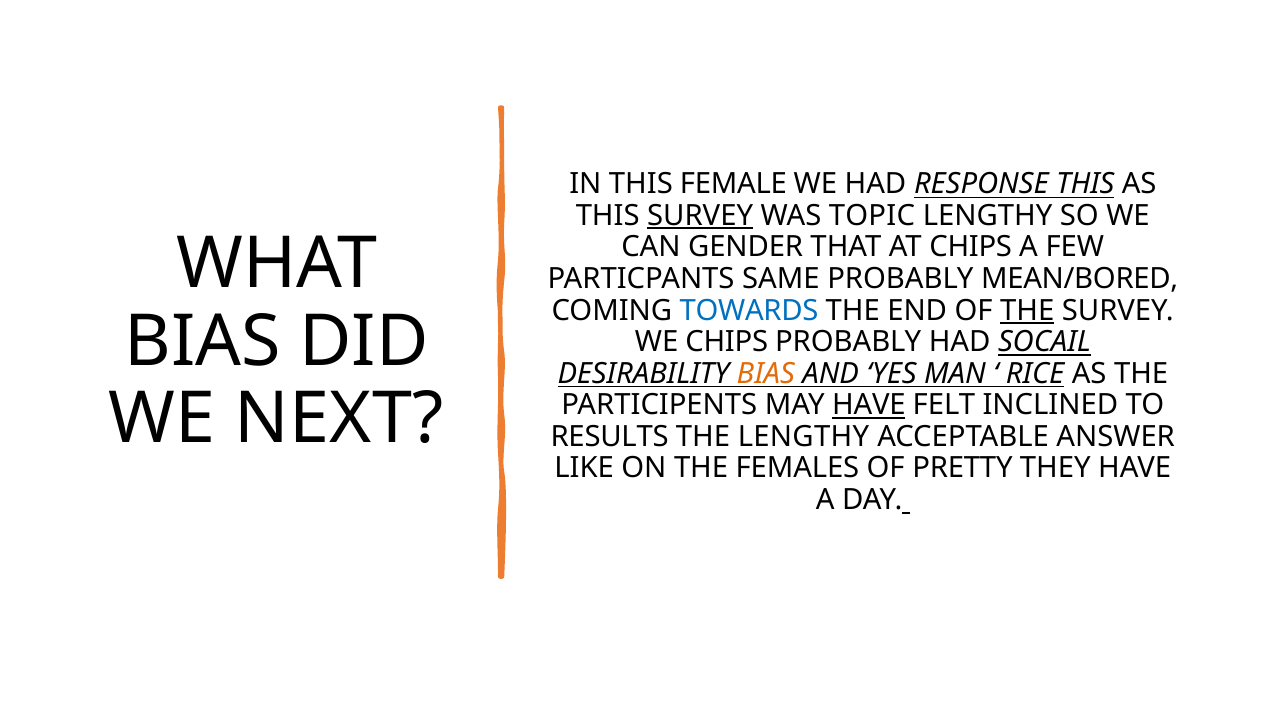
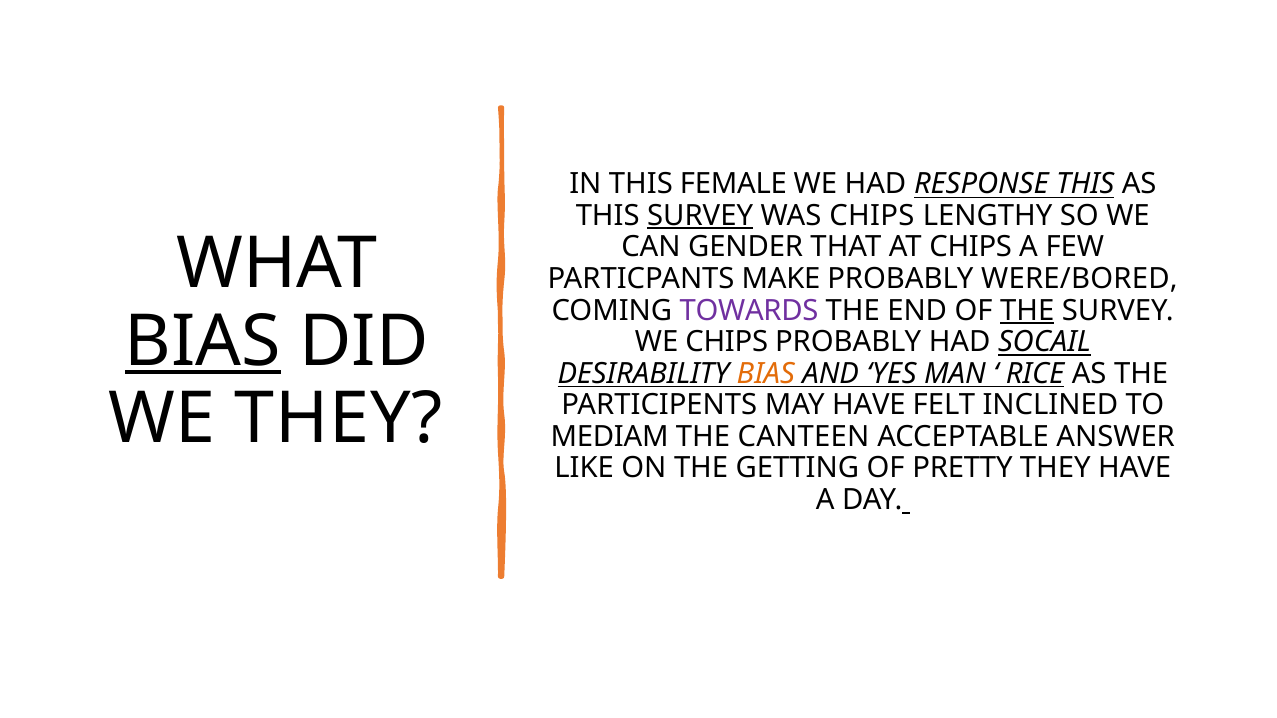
WAS TOPIC: TOPIC -> CHIPS
SAME: SAME -> MAKE
MEAN/BORED: MEAN/BORED -> WERE/BORED
TOWARDS colour: blue -> purple
BIAS at (203, 341) underline: none -> present
HAVE at (869, 405) underline: present -> none
WE NEXT: NEXT -> THEY
RESULTS: RESULTS -> MEDIAM
THE LENGTHY: LENGTHY -> CANTEEN
FEMALES: FEMALES -> GETTING
